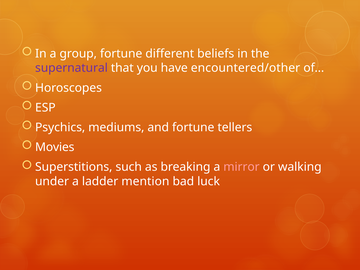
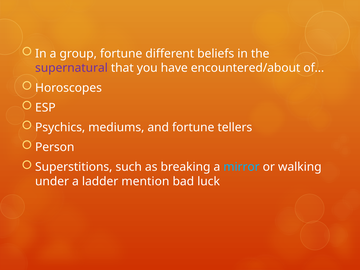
encountered/other: encountered/other -> encountered/about
Movies: Movies -> Person
mirror colour: pink -> light blue
